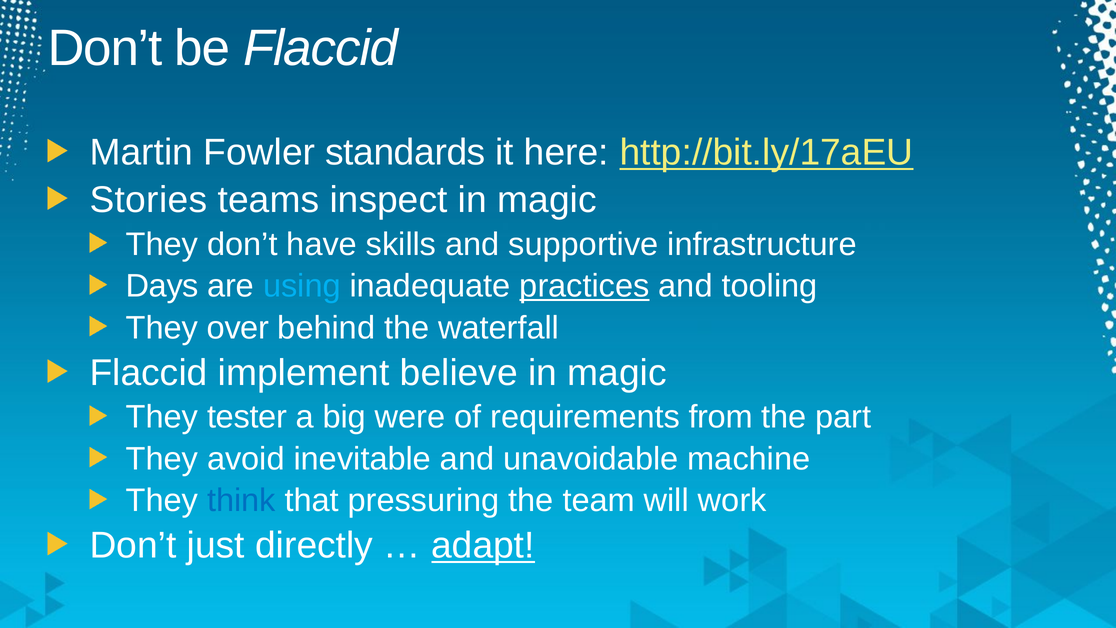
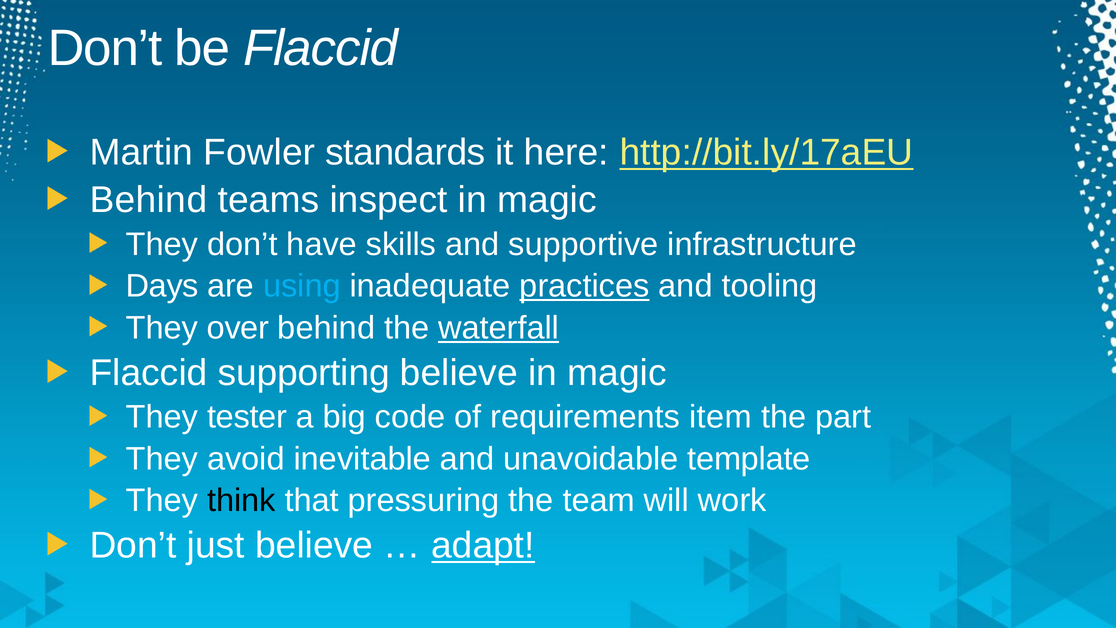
Stories at (148, 200): Stories -> Behind
waterfall underline: none -> present
implement: implement -> supporting
were: were -> code
from: from -> item
machine: machine -> template
think colour: blue -> black
just directly: directly -> believe
